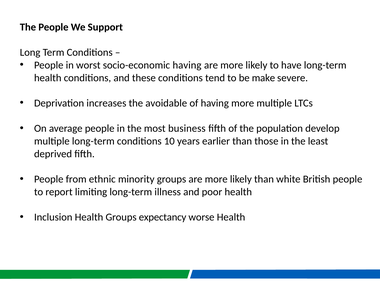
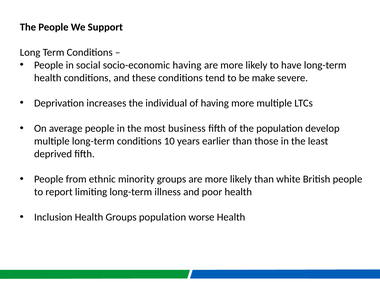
worst: worst -> social
avoidable: avoidable -> individual
Groups expectancy: expectancy -> population
